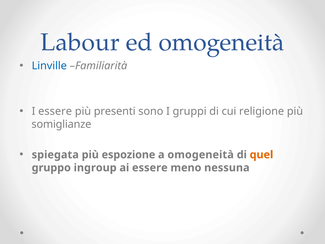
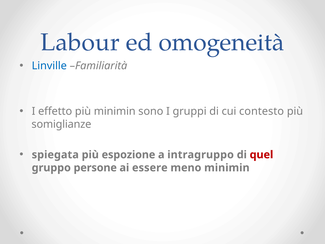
I essere: essere -> effetto
più presenti: presenti -> minimin
religione: religione -> contesto
a omogeneità: omogeneità -> intragruppo
quel colour: orange -> red
ingroup: ingroup -> persone
meno nessuna: nessuna -> minimin
